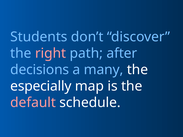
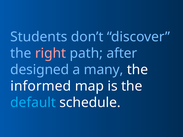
decisions: decisions -> designed
especially: especially -> informed
default colour: pink -> light blue
